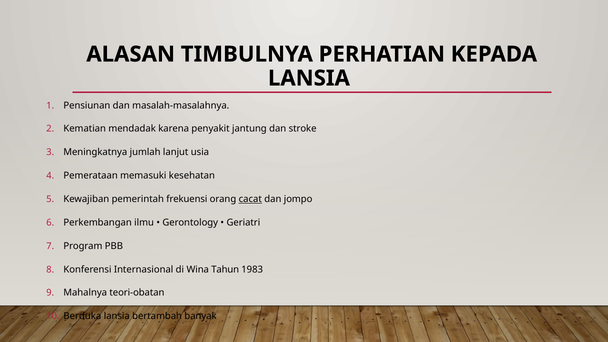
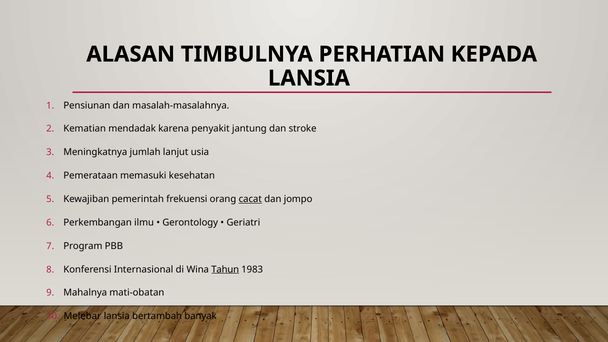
Tahun underline: none -> present
teori-obatan: teori-obatan -> mati-obatan
Berduka: Berduka -> Melebar
